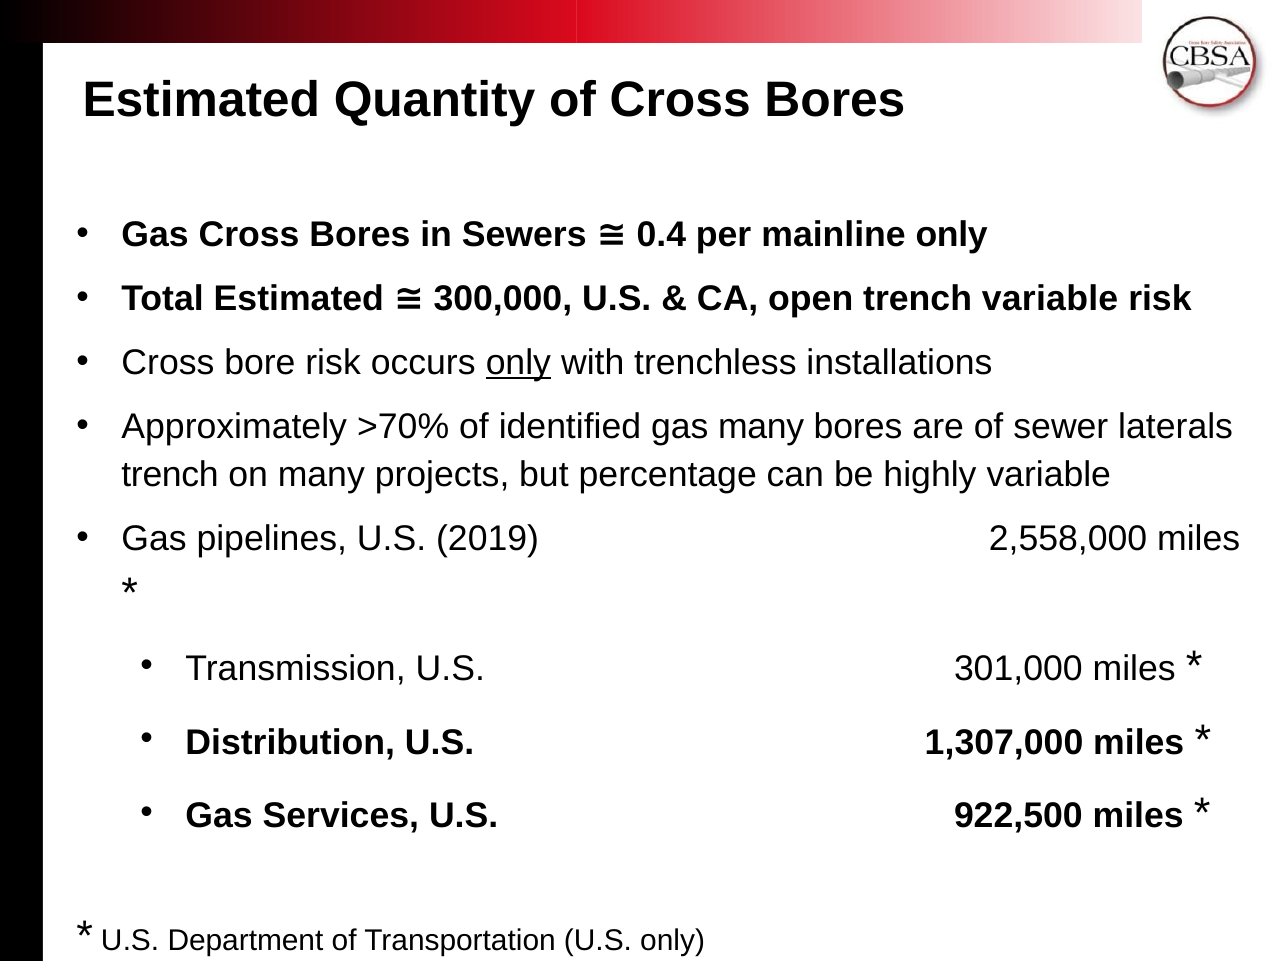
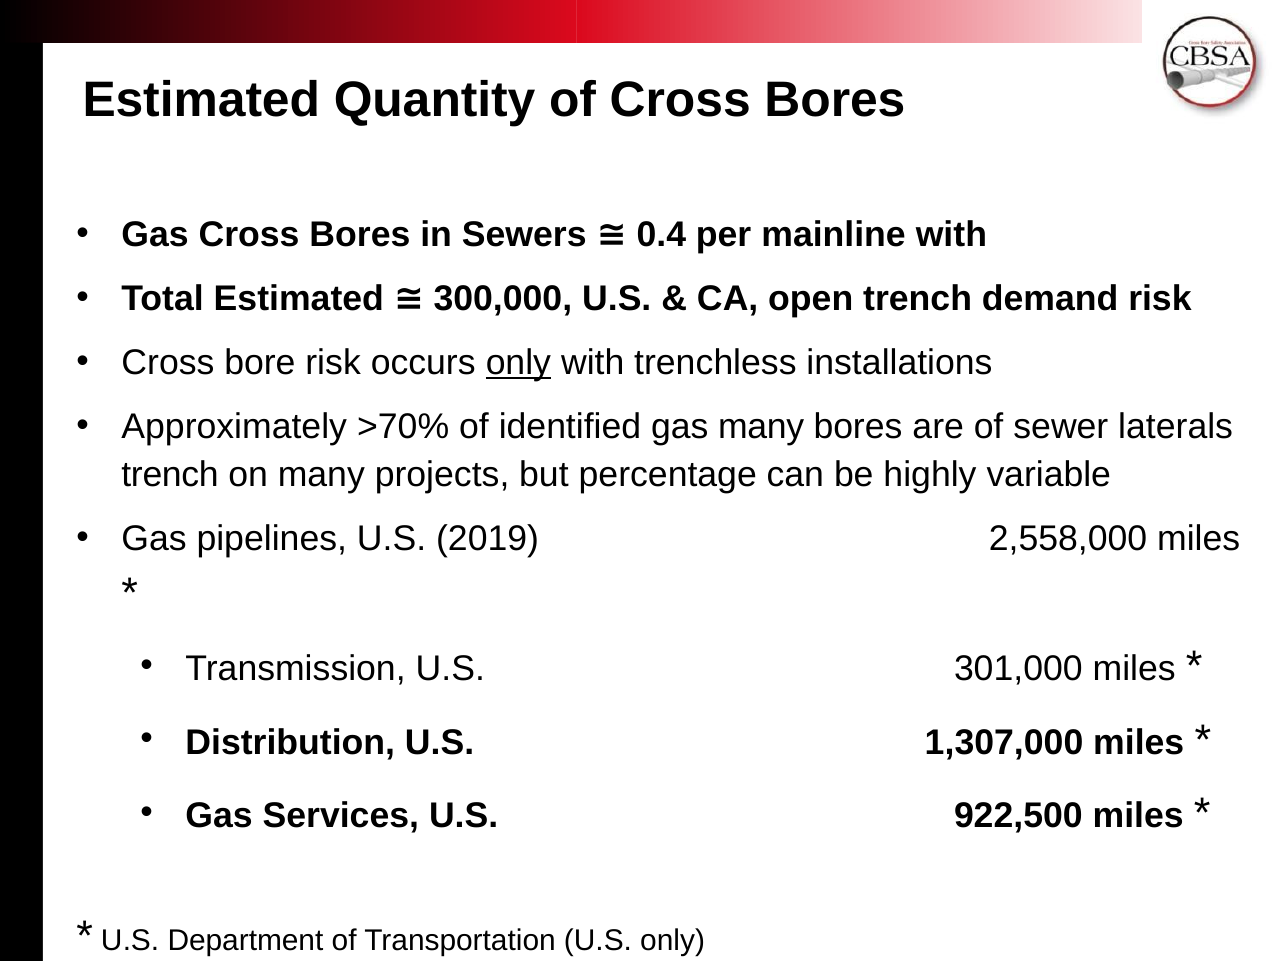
mainline only: only -> with
trench variable: variable -> demand
